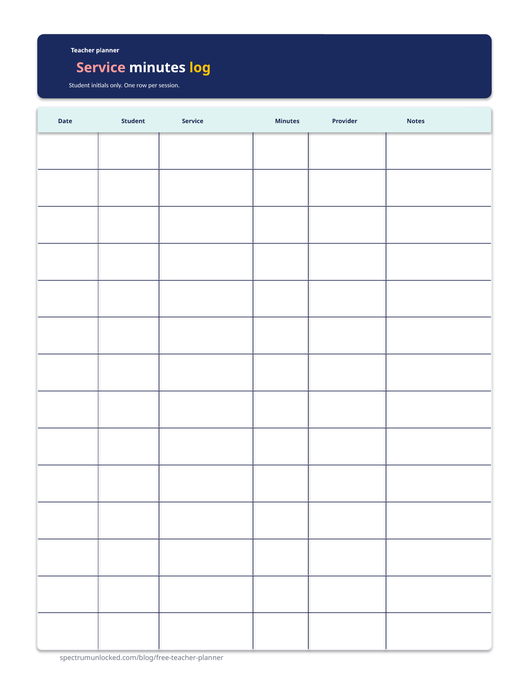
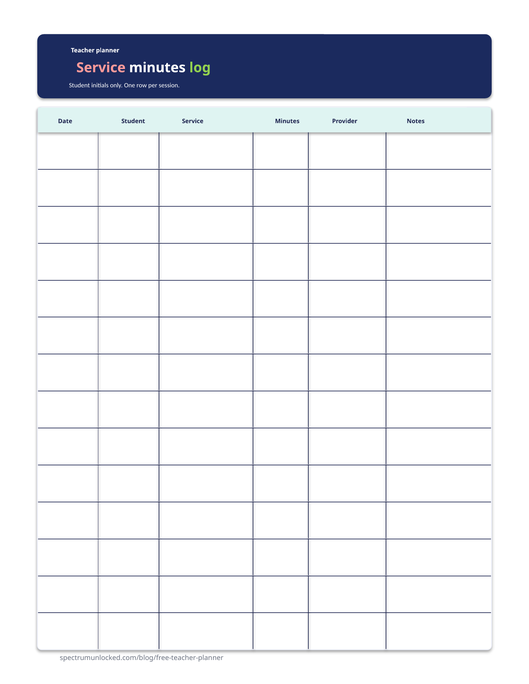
log colour: yellow -> light green
